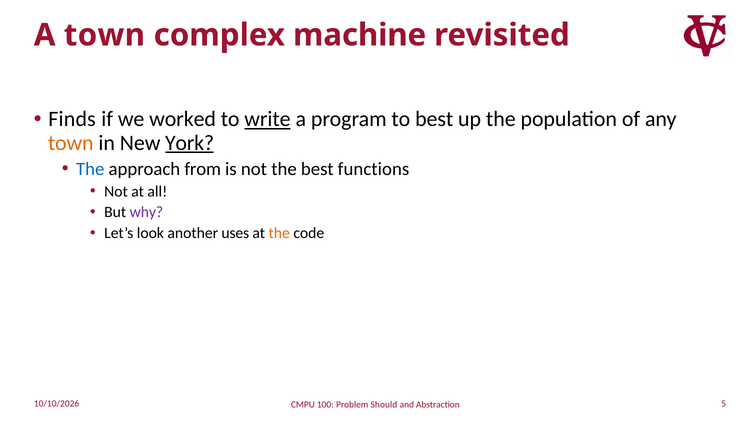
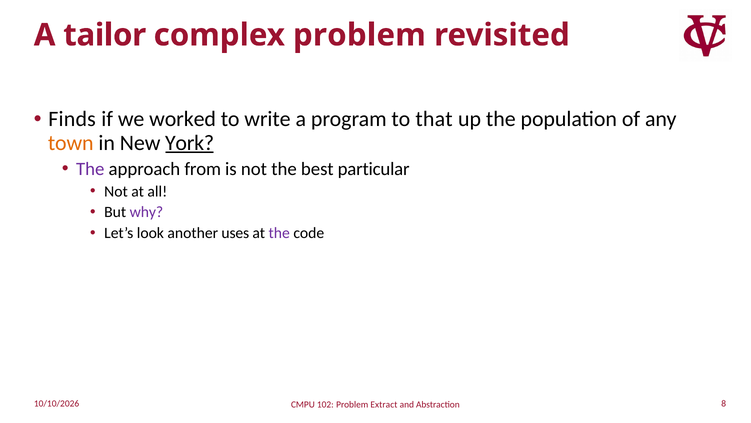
A town: town -> tailor
complex machine: machine -> problem
write underline: present -> none
to best: best -> that
The at (90, 169) colour: blue -> purple
functions: functions -> particular
the at (279, 233) colour: orange -> purple
5: 5 -> 8
100: 100 -> 102
Should: Should -> Extract
